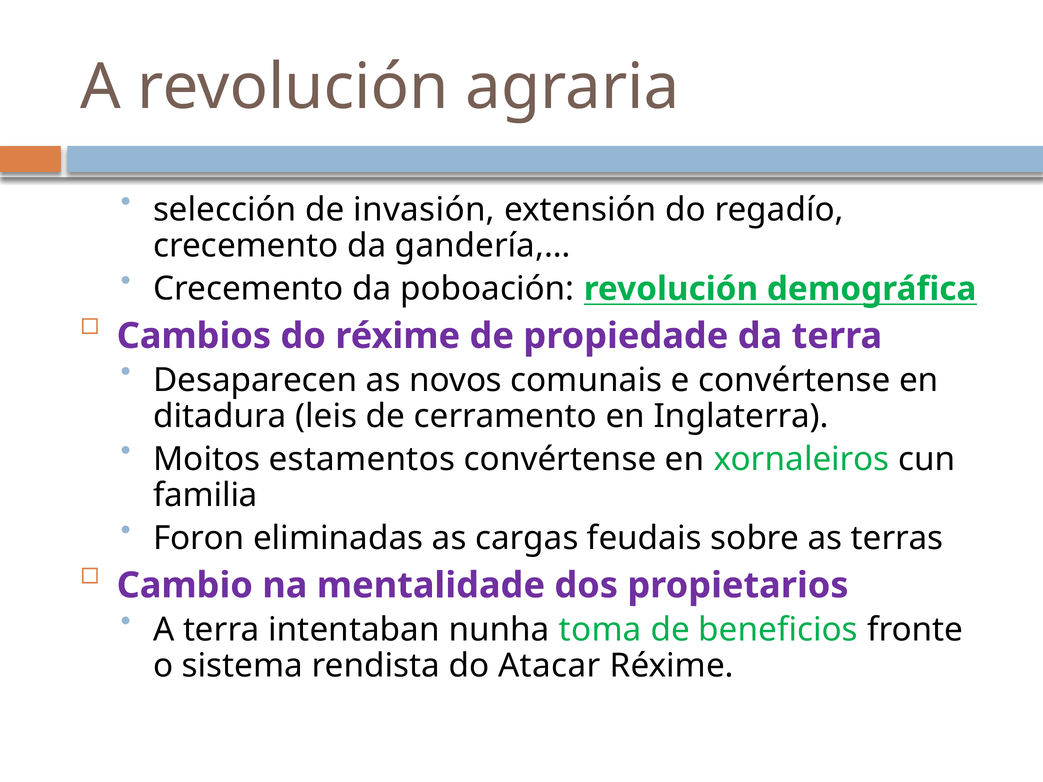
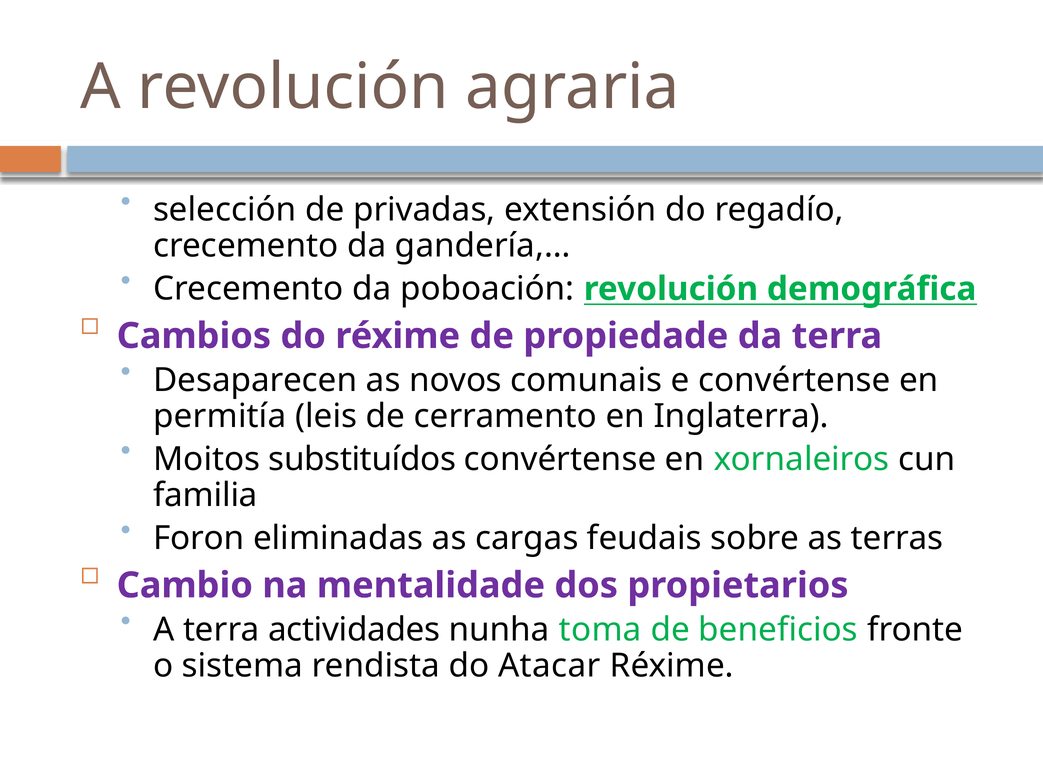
invasión: invasión -> privadas
ditadura: ditadura -> permitía
estamentos: estamentos -> substituídos
intentaban: intentaban -> actividades
